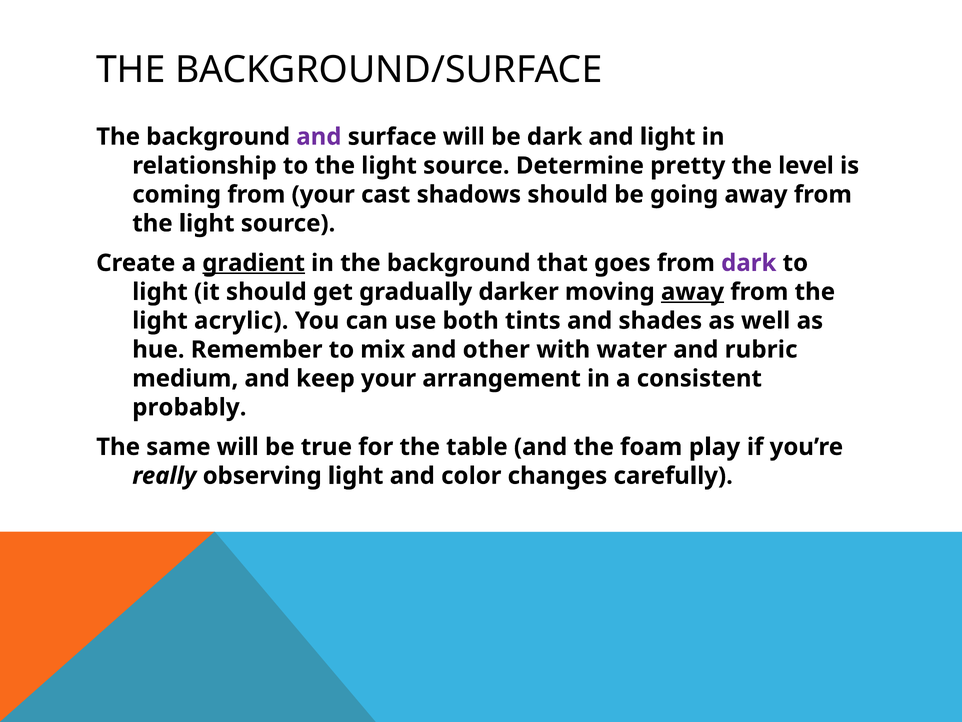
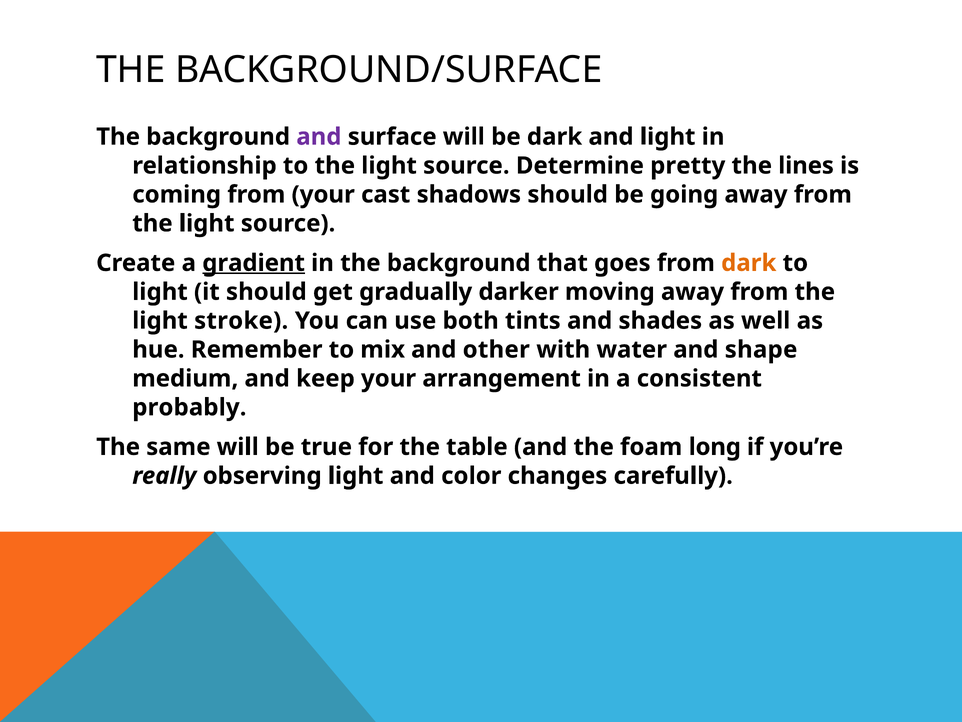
level: level -> lines
dark at (749, 263) colour: purple -> orange
away at (692, 292) underline: present -> none
acrylic: acrylic -> stroke
rubric: rubric -> shape
play: play -> long
